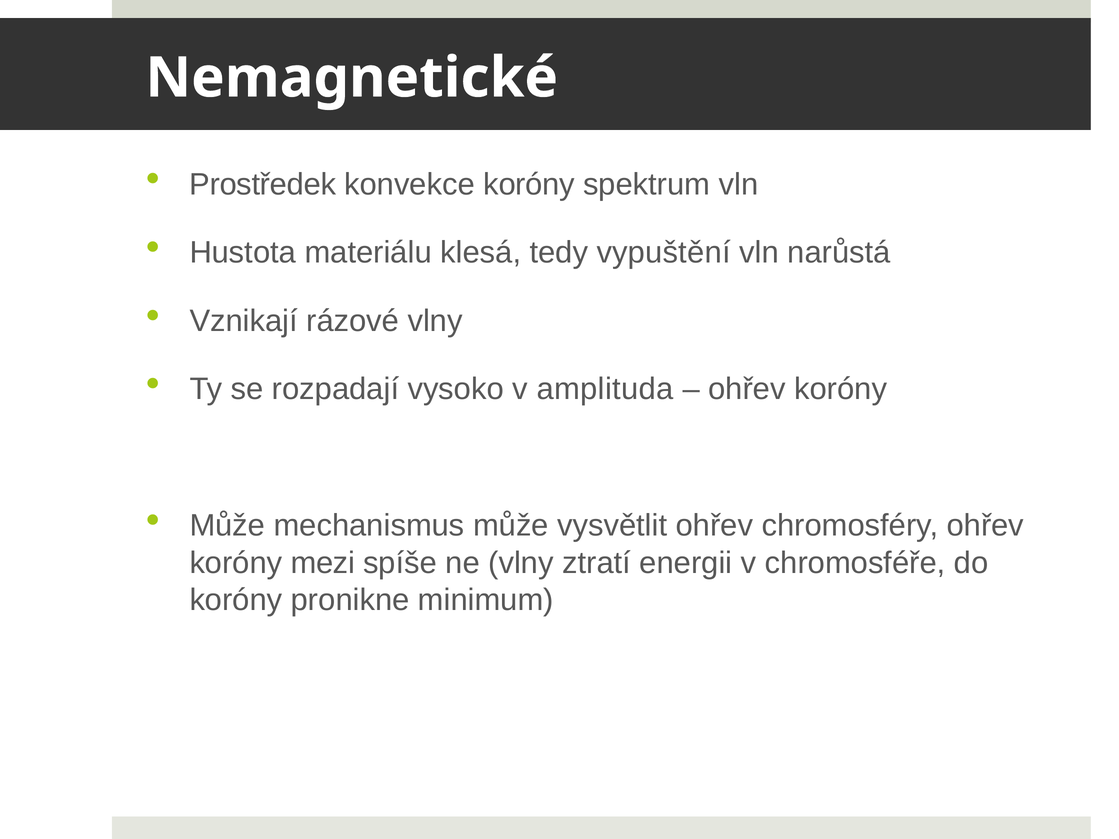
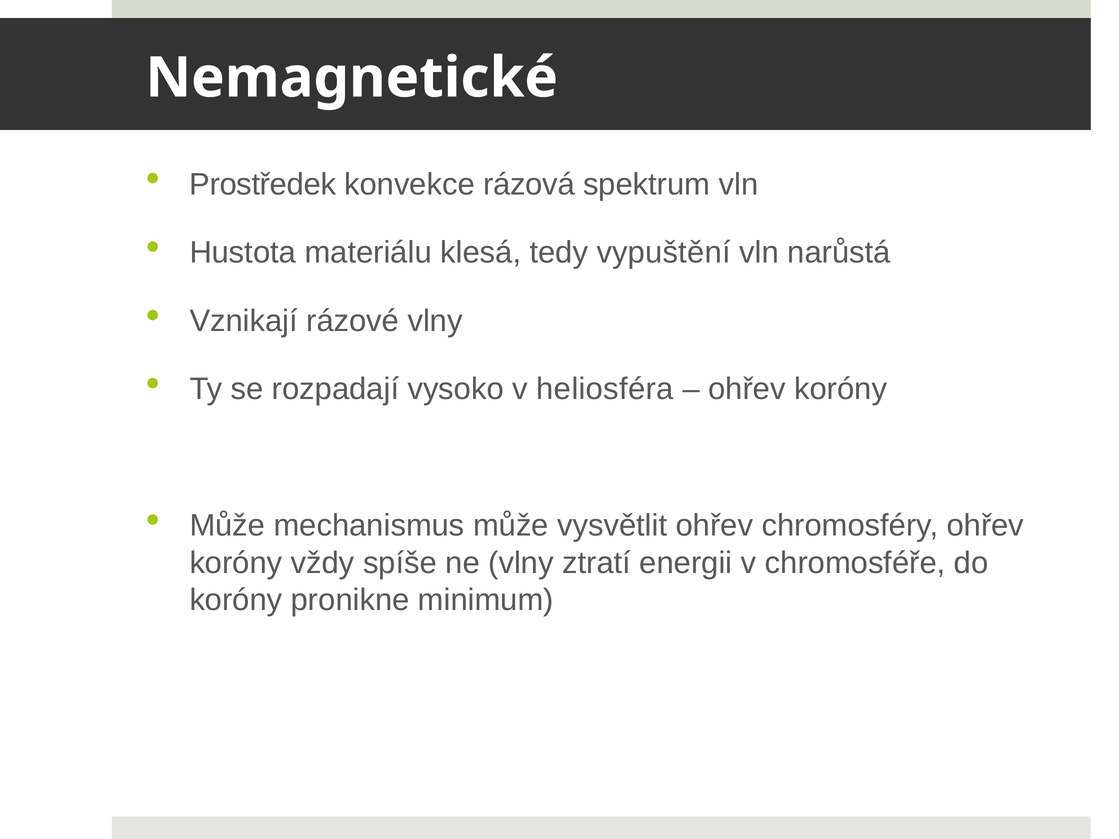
konvekce koróny: koróny -> rázová
amplituda: amplituda -> heliosféra
mezi: mezi -> vždy
